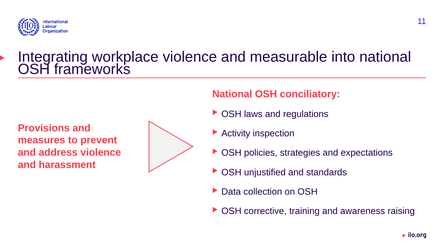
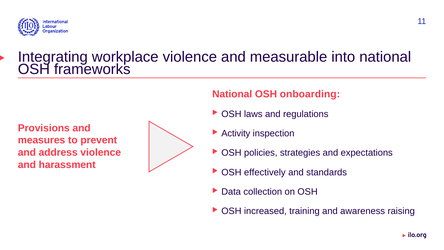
conciliatory: conciliatory -> onboarding
unjustified: unjustified -> effectively
corrective: corrective -> increased
